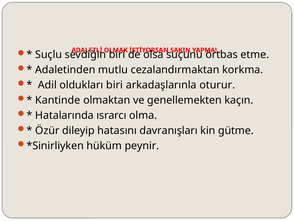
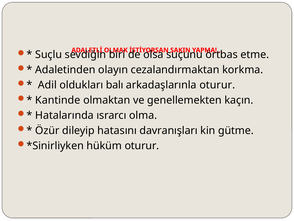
mutlu: mutlu -> olayın
oldukları biri: biri -> balı
hüküm peynir: peynir -> oturur
